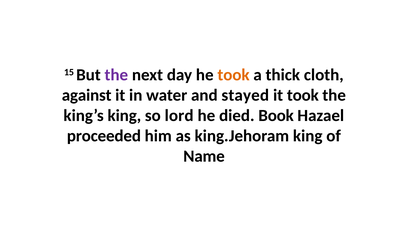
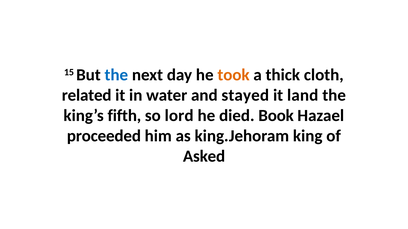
the at (116, 75) colour: purple -> blue
against: against -> related
it took: took -> land
king’s king: king -> fifth
Name: Name -> Asked
